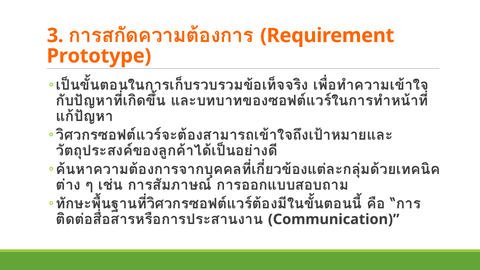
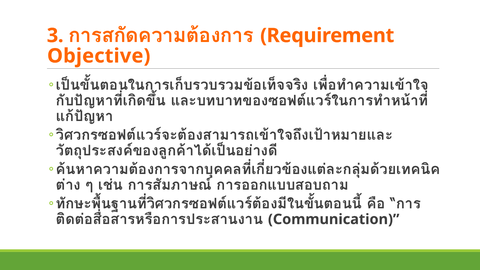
Prototype: Prototype -> Objective
